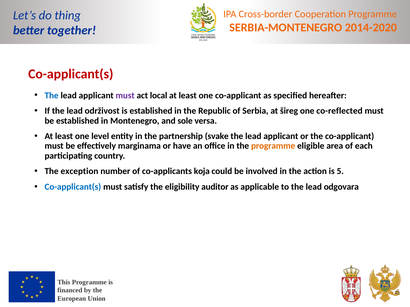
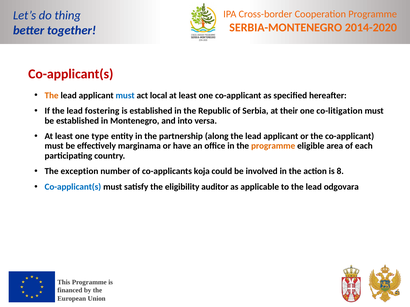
The at (52, 96) colour: blue -> orange
must at (125, 96) colour: purple -> blue
održivost: održivost -> fostering
šireg: šireg -> their
co-reflected: co-reflected -> co-litigation
sole: sole -> into
level: level -> type
svake: svake -> along
5: 5 -> 8
